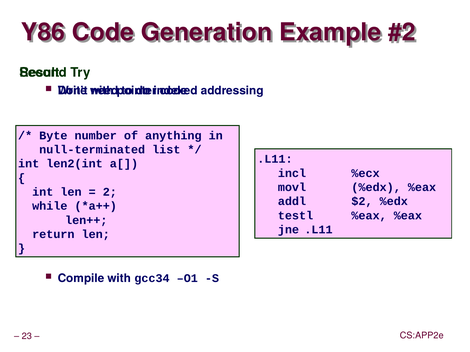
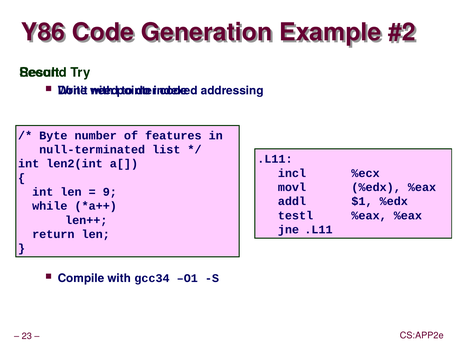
anything: anything -> features
2: 2 -> 9
$2: $2 -> $1
